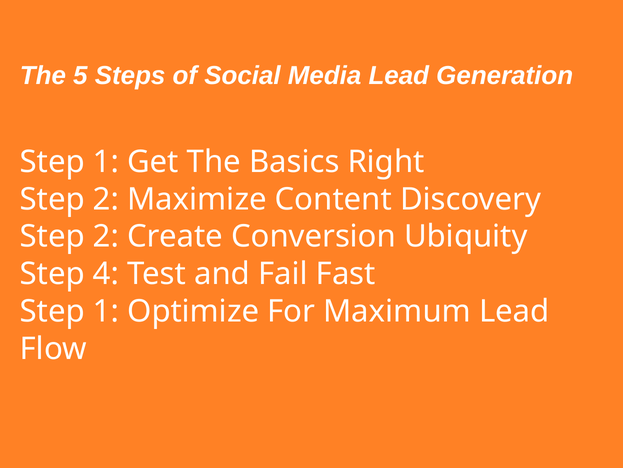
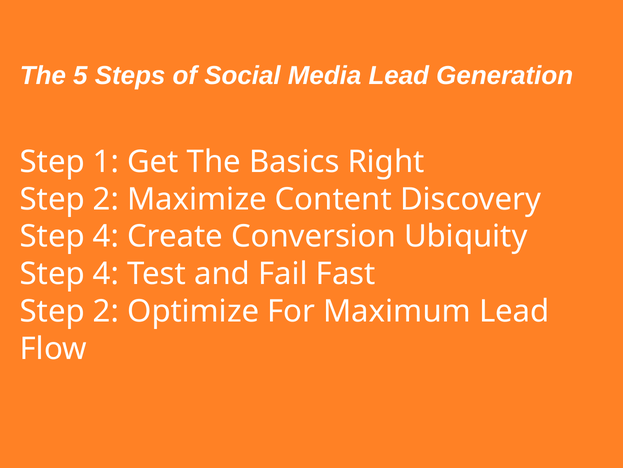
2 at (106, 236): 2 -> 4
1 at (106, 311): 1 -> 2
